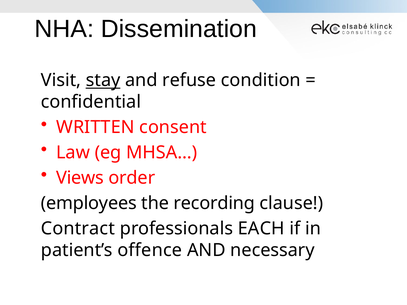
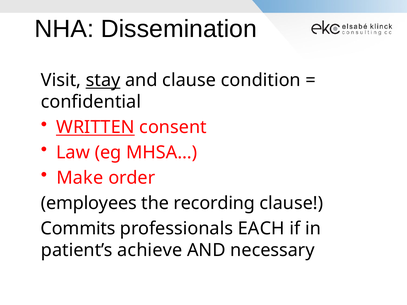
and refuse: refuse -> clause
WRITTEN underline: none -> present
Views: Views -> Make
Contract: Contract -> Commits
offence: offence -> achieve
